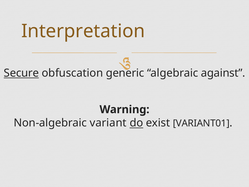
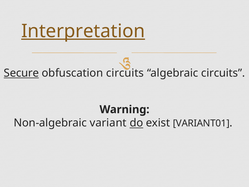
Interpretation underline: none -> present
obfuscation generic: generic -> circuits
algebraic against: against -> circuits
